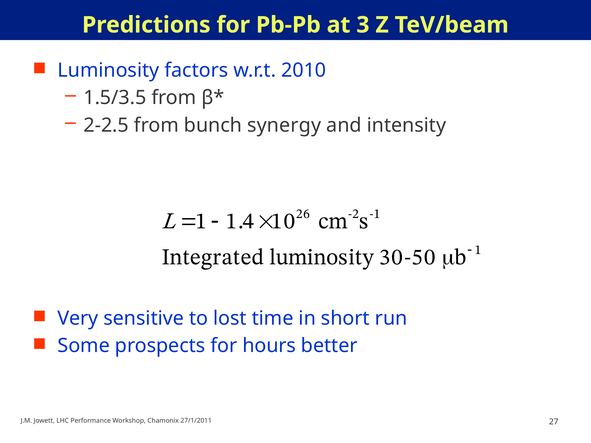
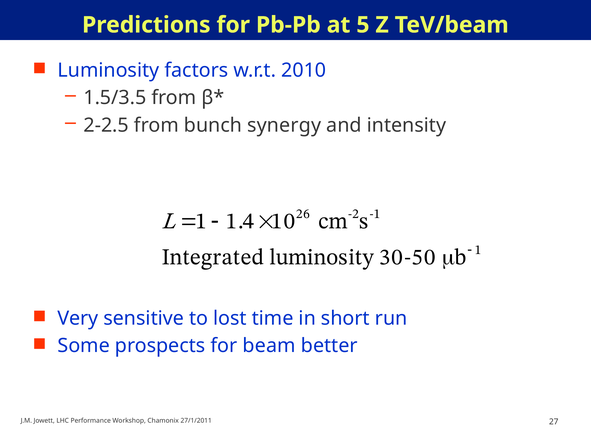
3: 3 -> 5
hours: hours -> beam
